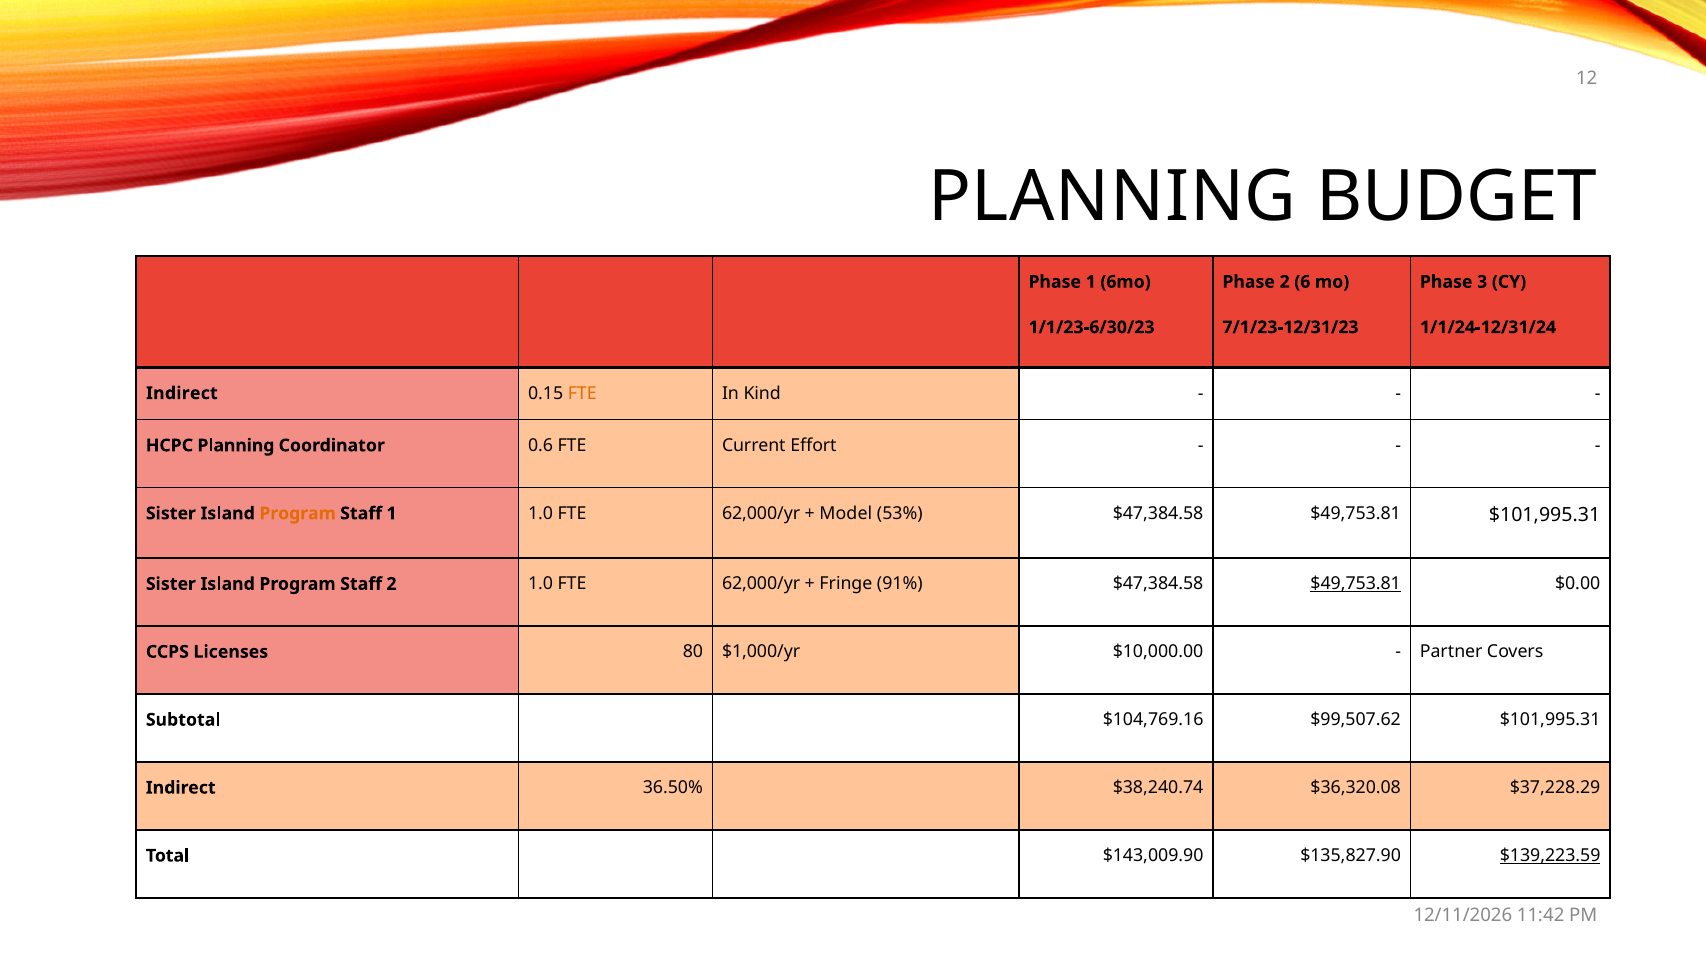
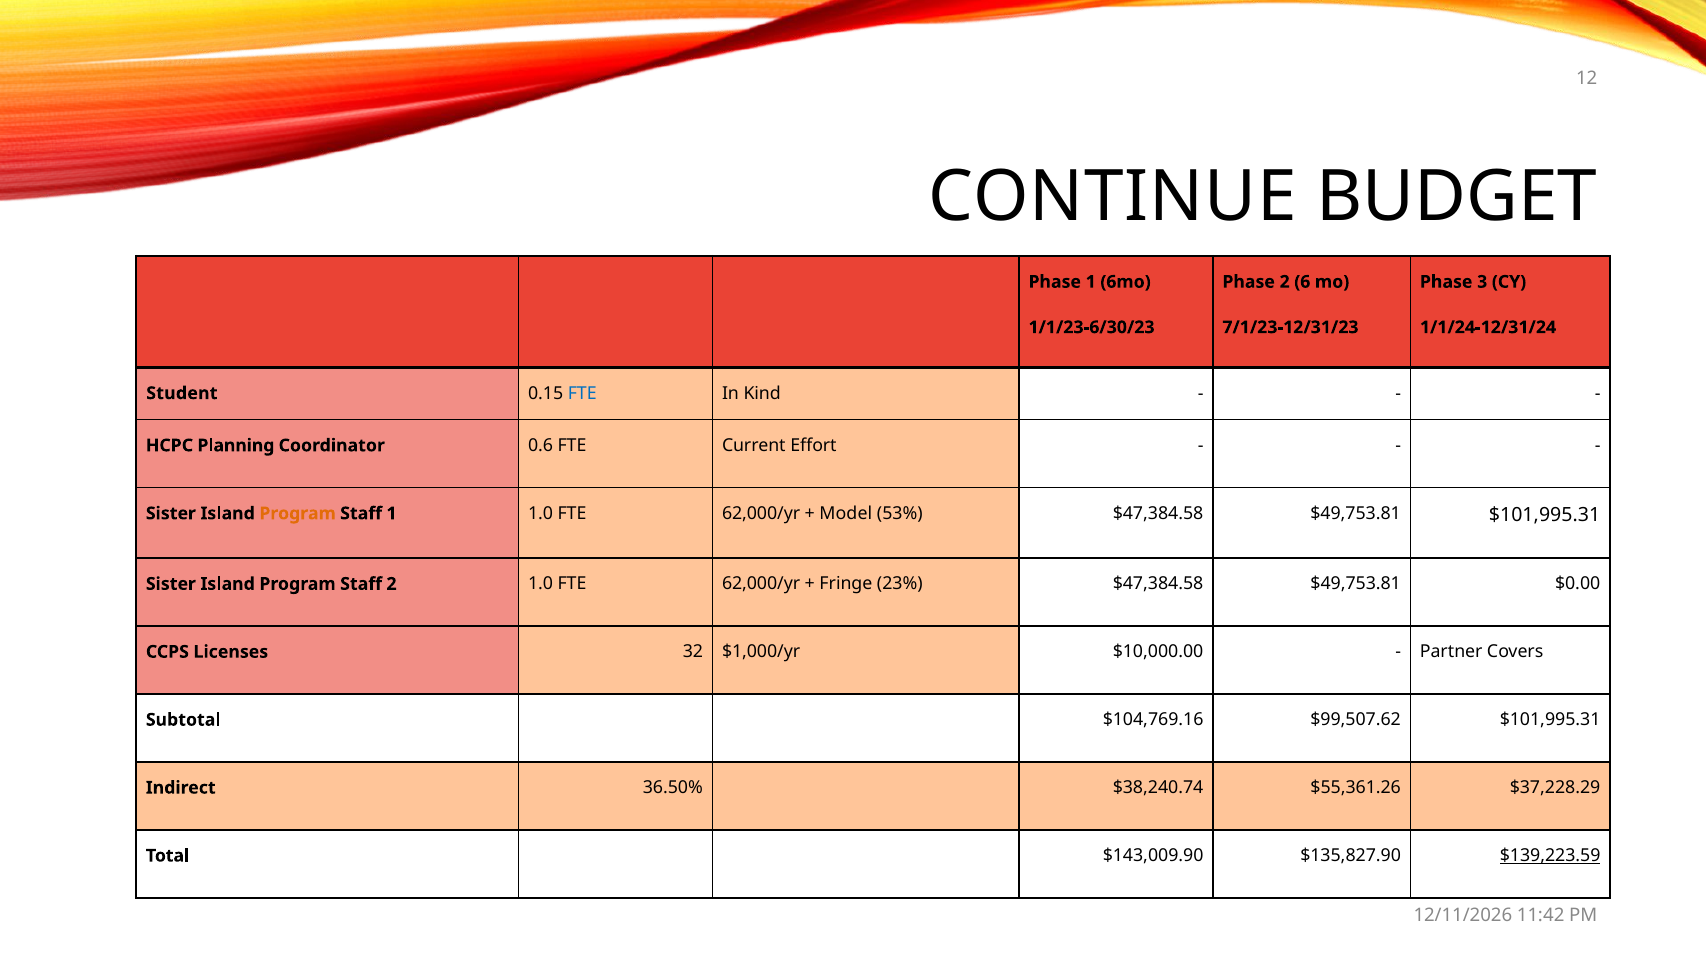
PLANNING at (1112, 197): PLANNING -> CONTINUE
Indirect at (182, 393): Indirect -> Student
FTE at (582, 393) colour: orange -> blue
91%: 91% -> 23%
$49,753.81 at (1356, 584) underline: present -> none
80: 80 -> 32
$36,320.08: $36,320.08 -> $55,361.26
